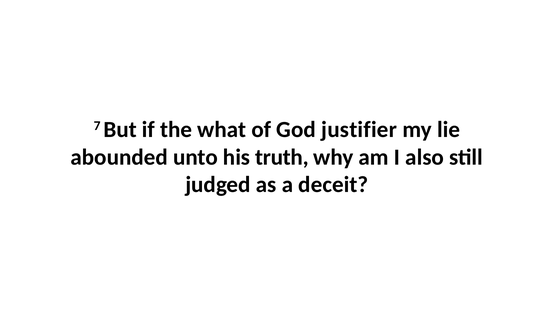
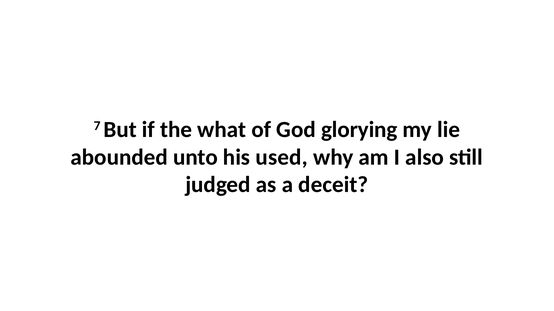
justifier: justifier -> glorying
truth: truth -> used
